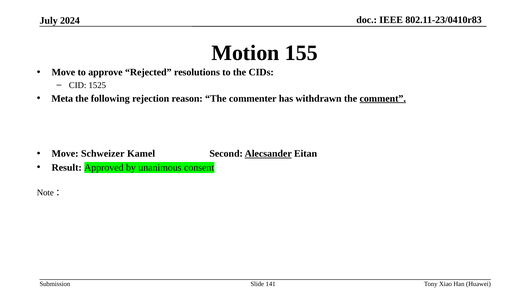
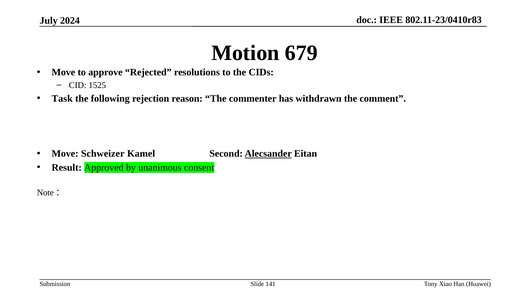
155: 155 -> 679
Meta: Meta -> Task
comment underline: present -> none
